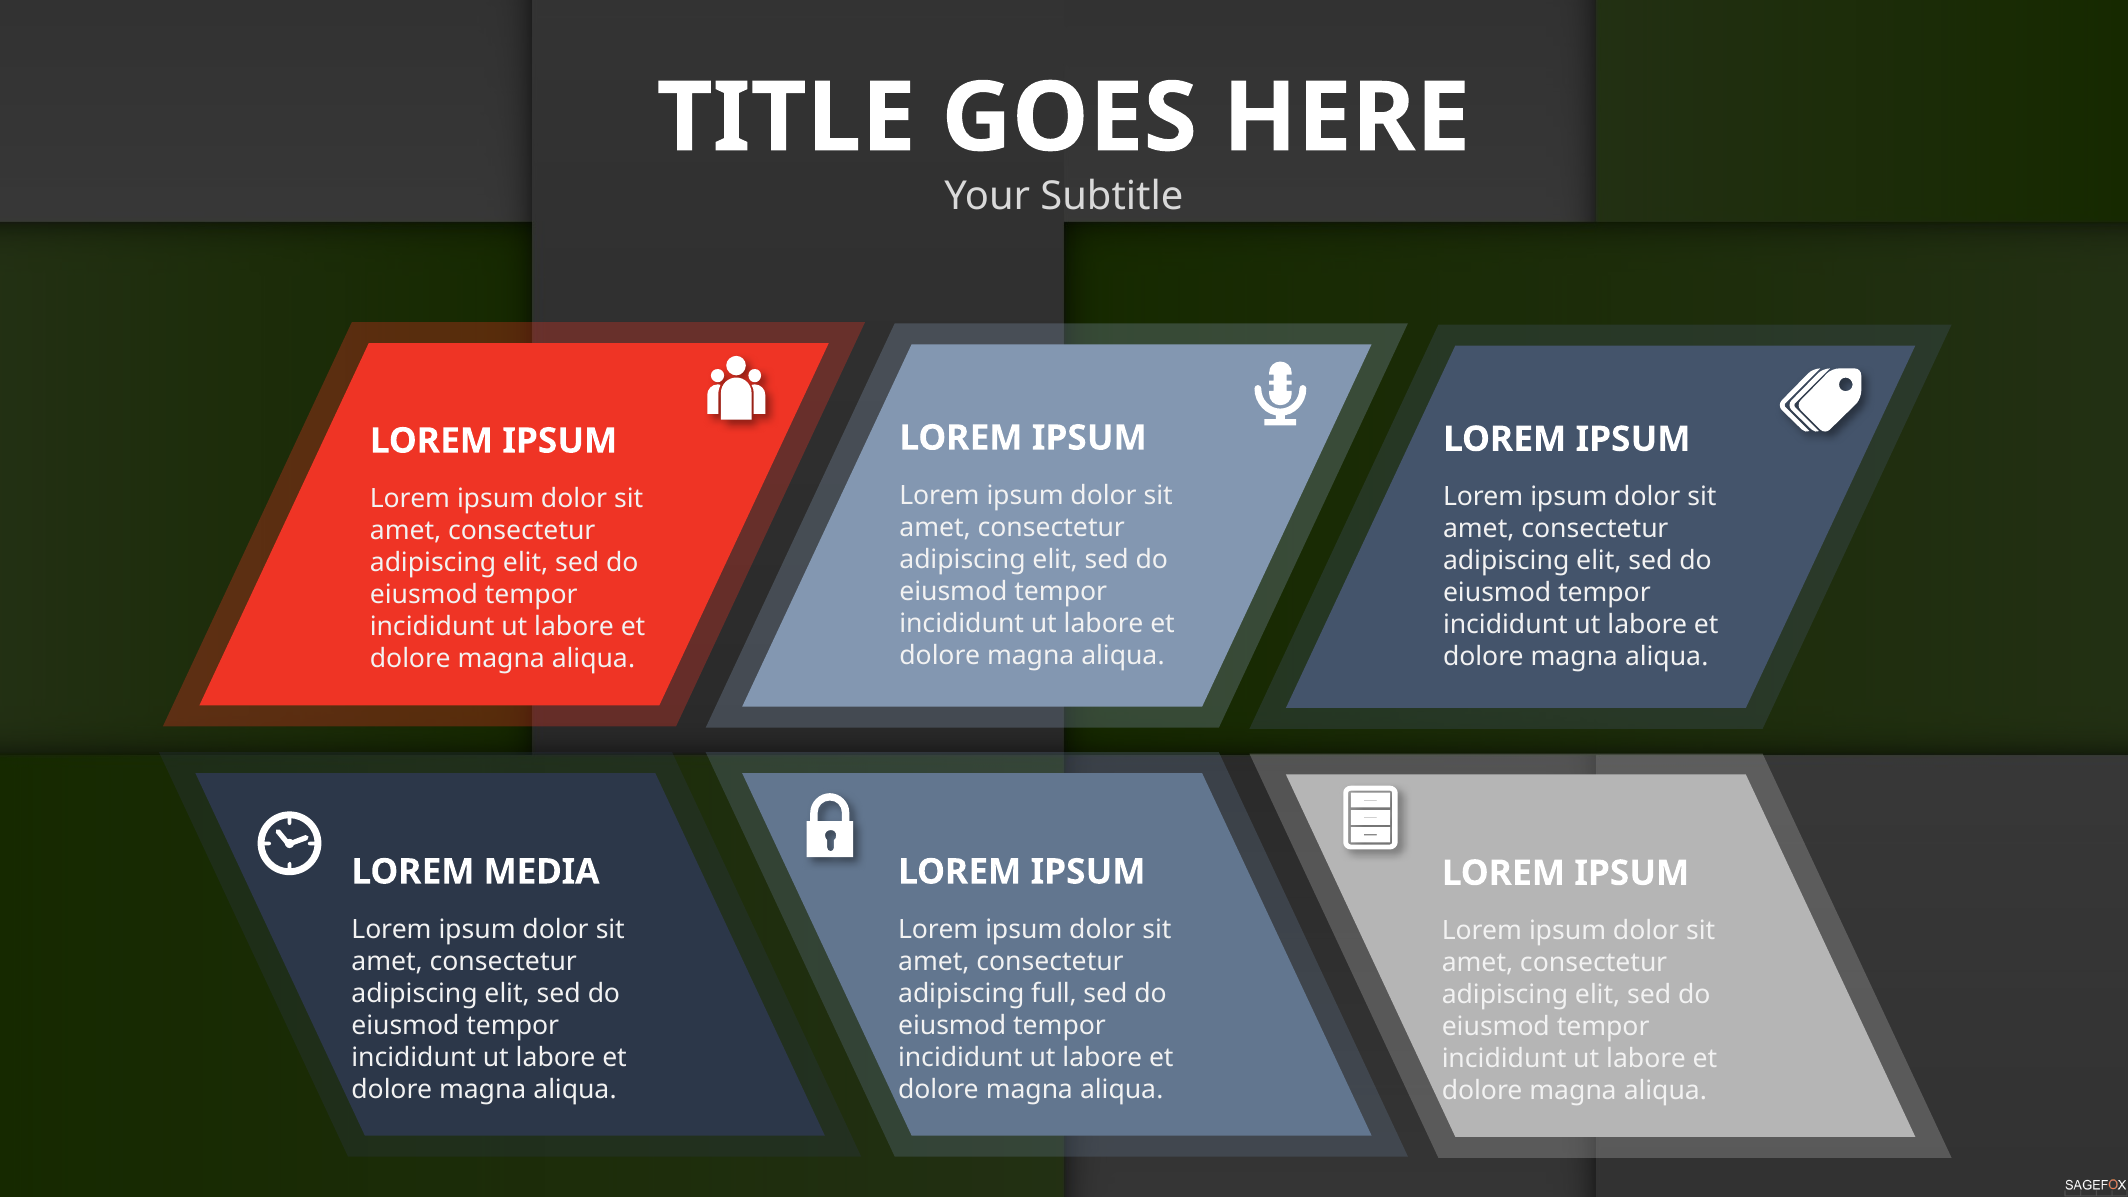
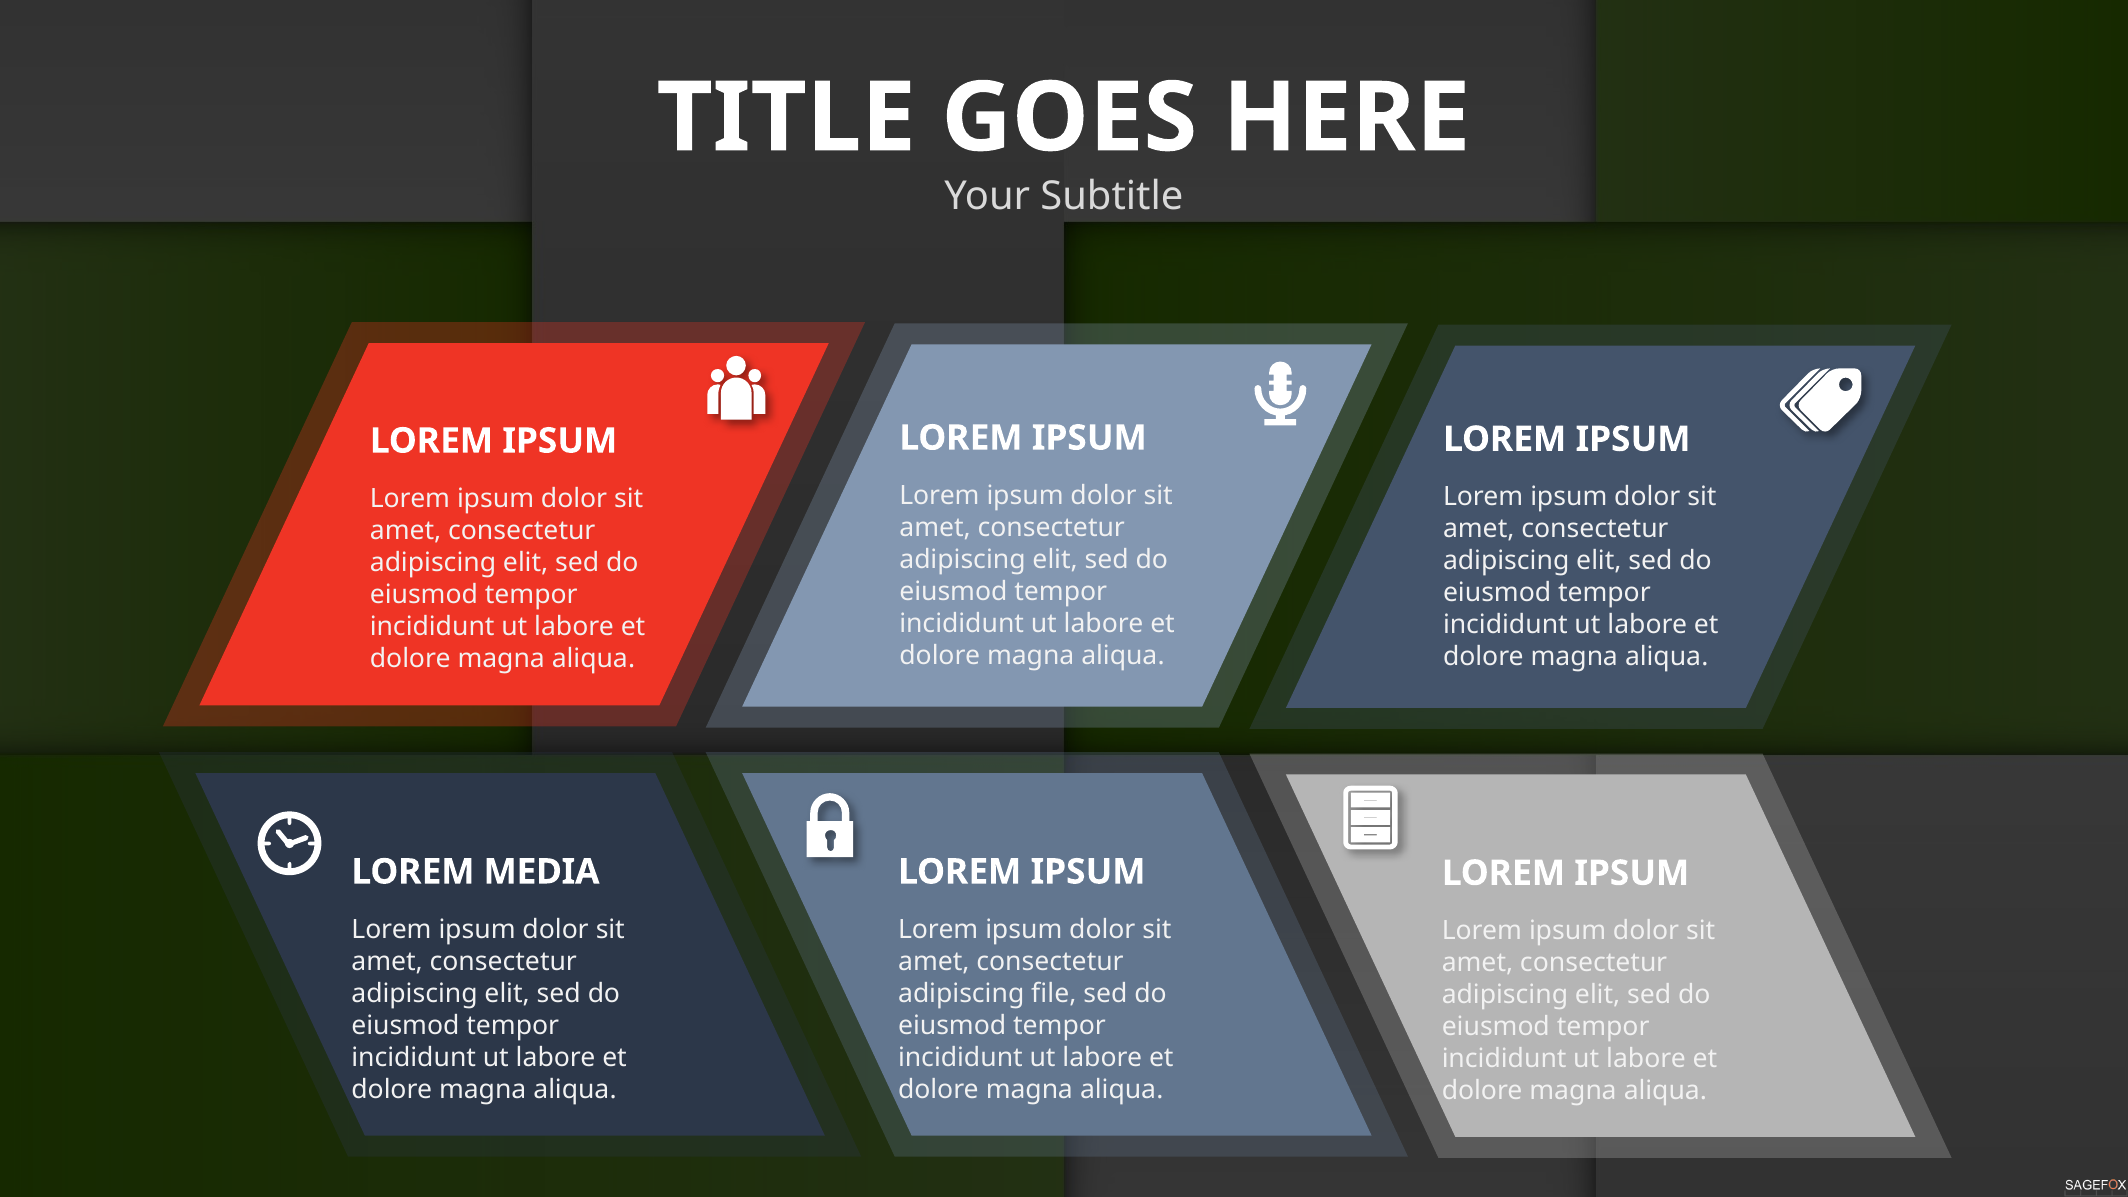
full: full -> file
